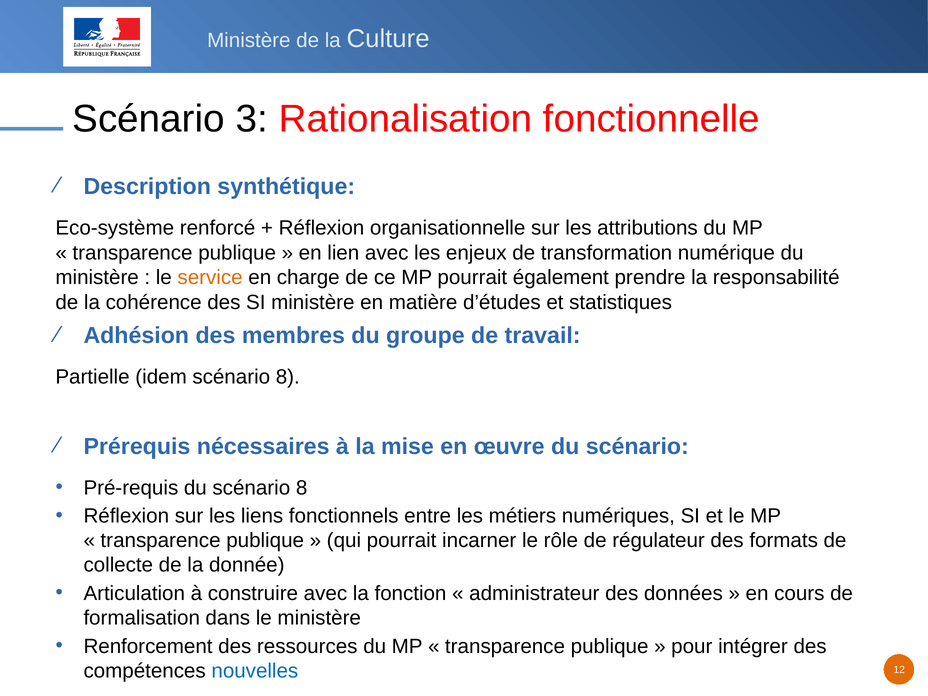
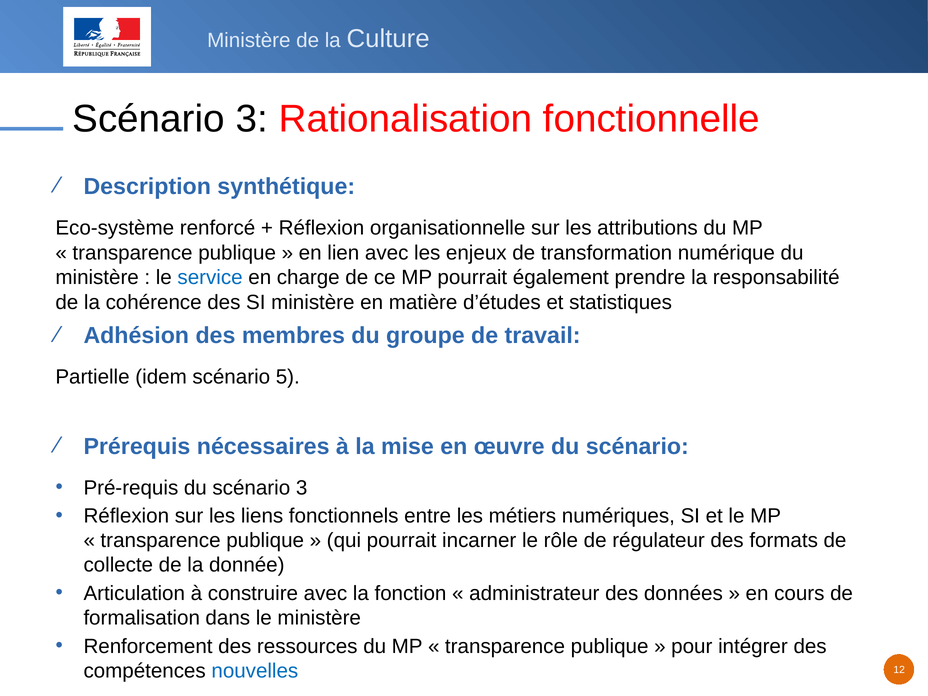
service colour: orange -> blue
idem scénario 8: 8 -> 5
du scénario 8: 8 -> 3
